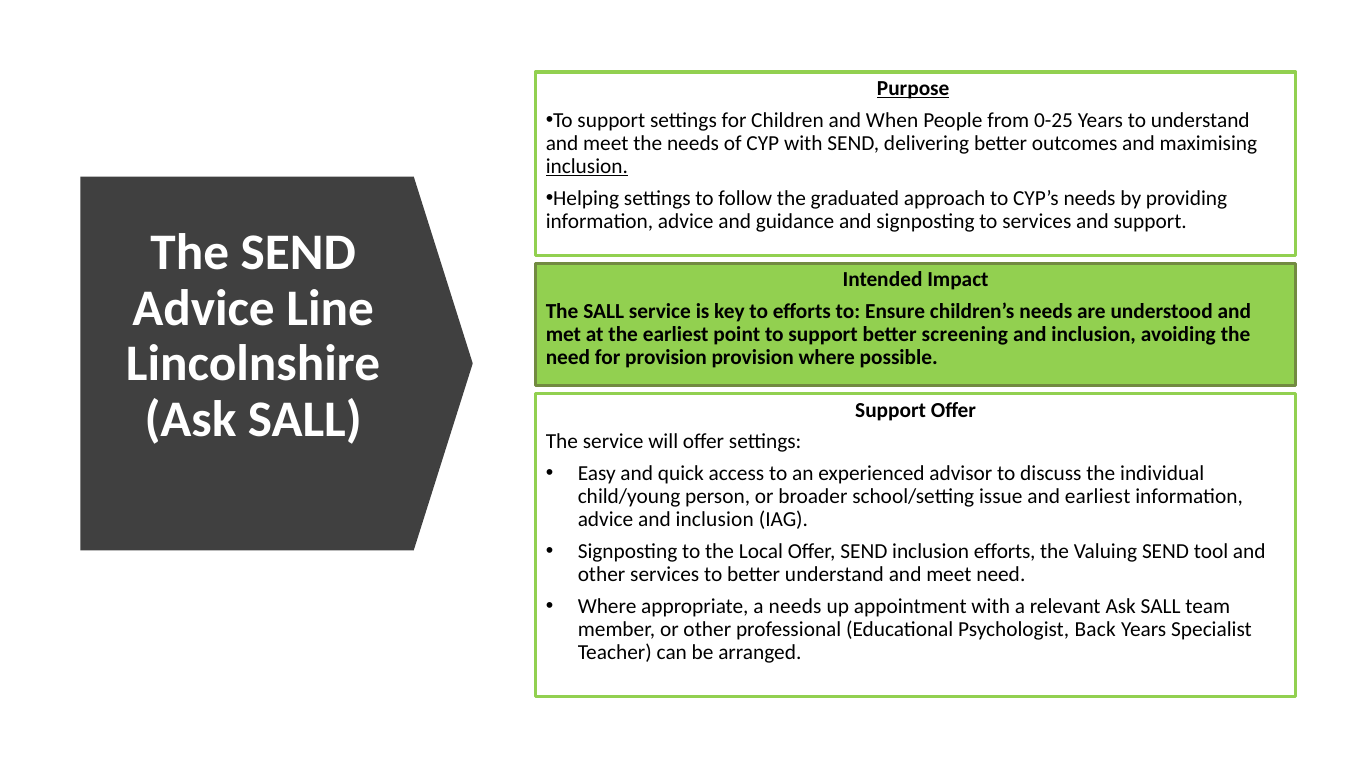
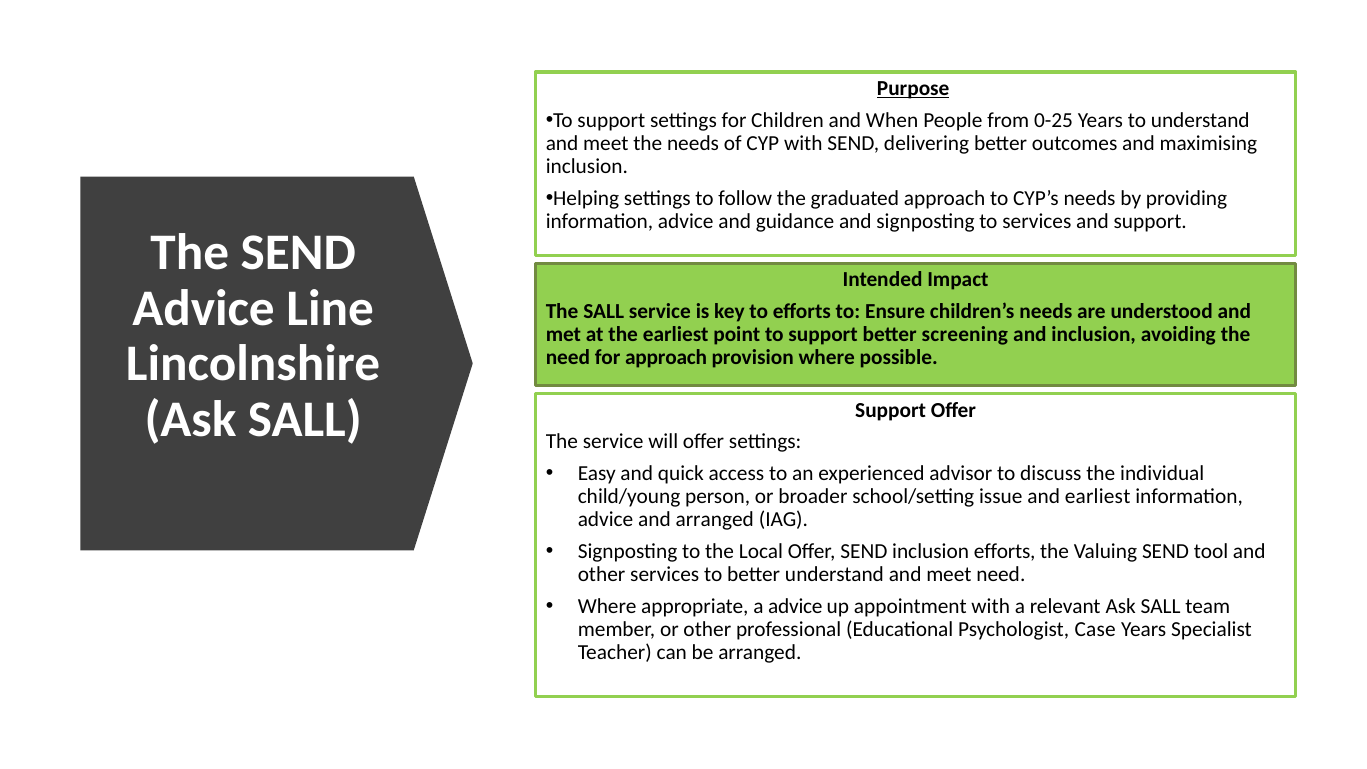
inclusion at (587, 166) underline: present -> none
for provision: provision -> approach
advice and inclusion: inclusion -> arranged
a needs: needs -> advice
Back: Back -> Case
